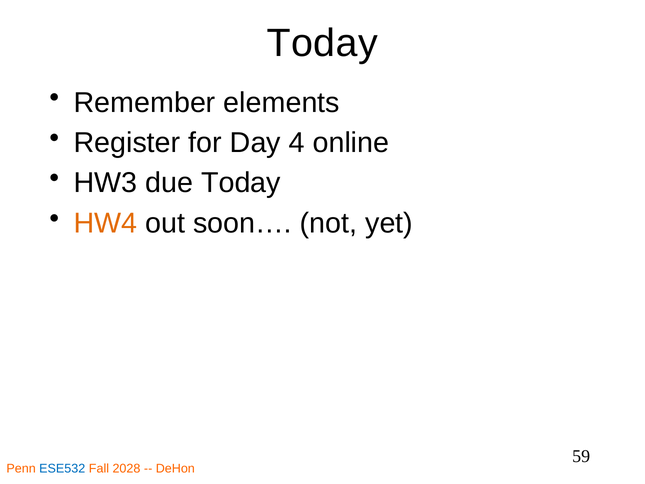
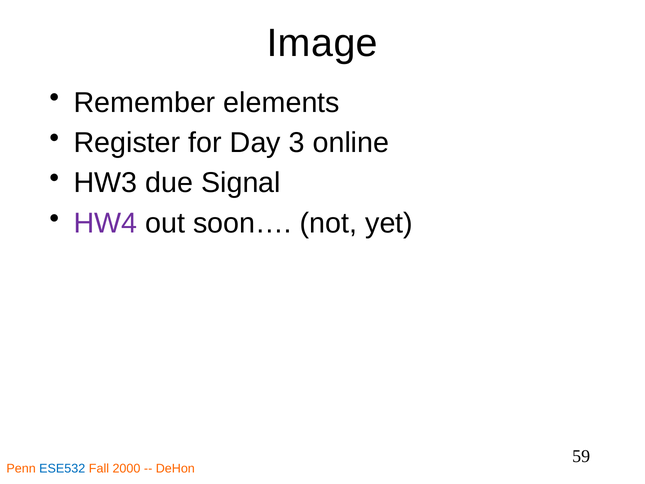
Today at (322, 43): Today -> Image
4: 4 -> 3
due Today: Today -> Signal
HW4 colour: orange -> purple
2028: 2028 -> 2000
